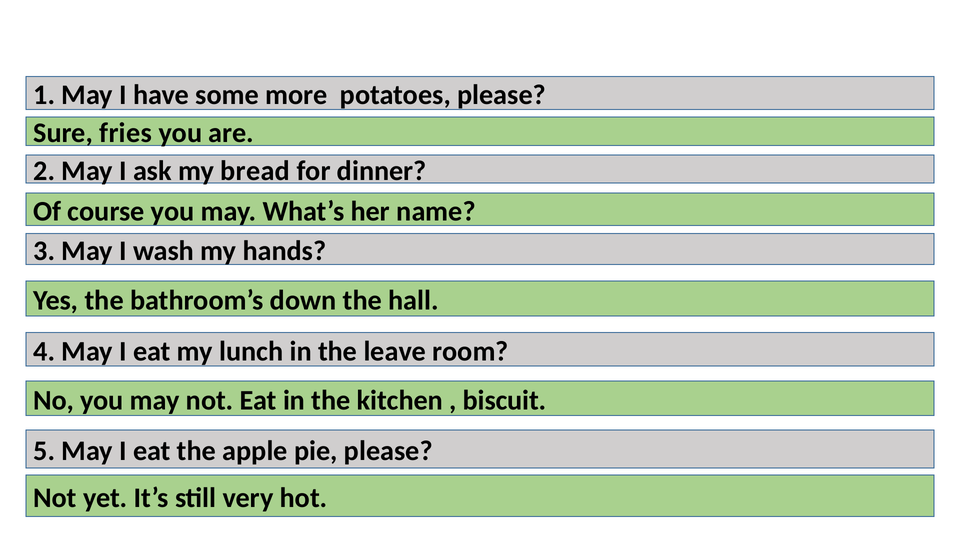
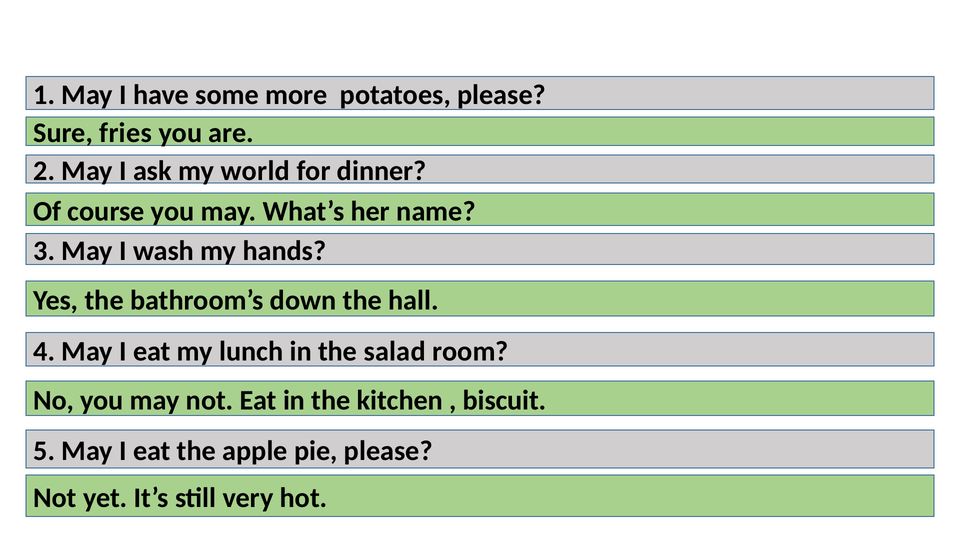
bread: bread -> world
leave: leave -> salad
